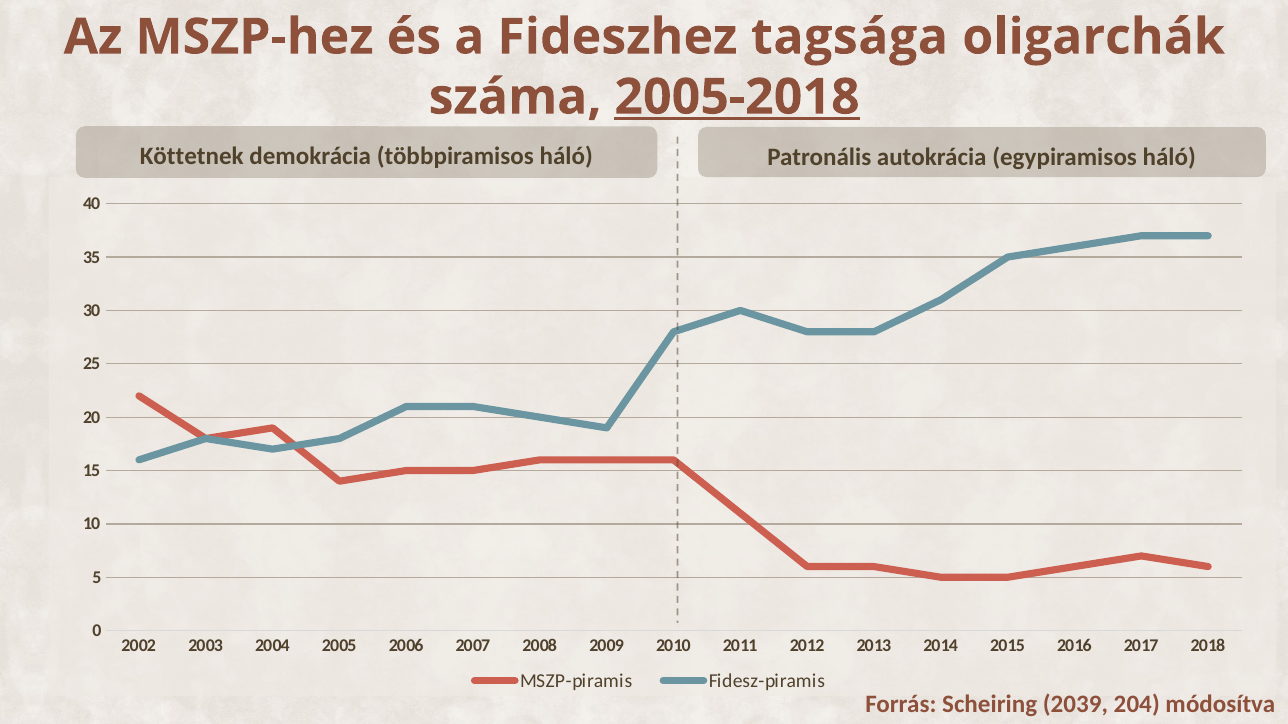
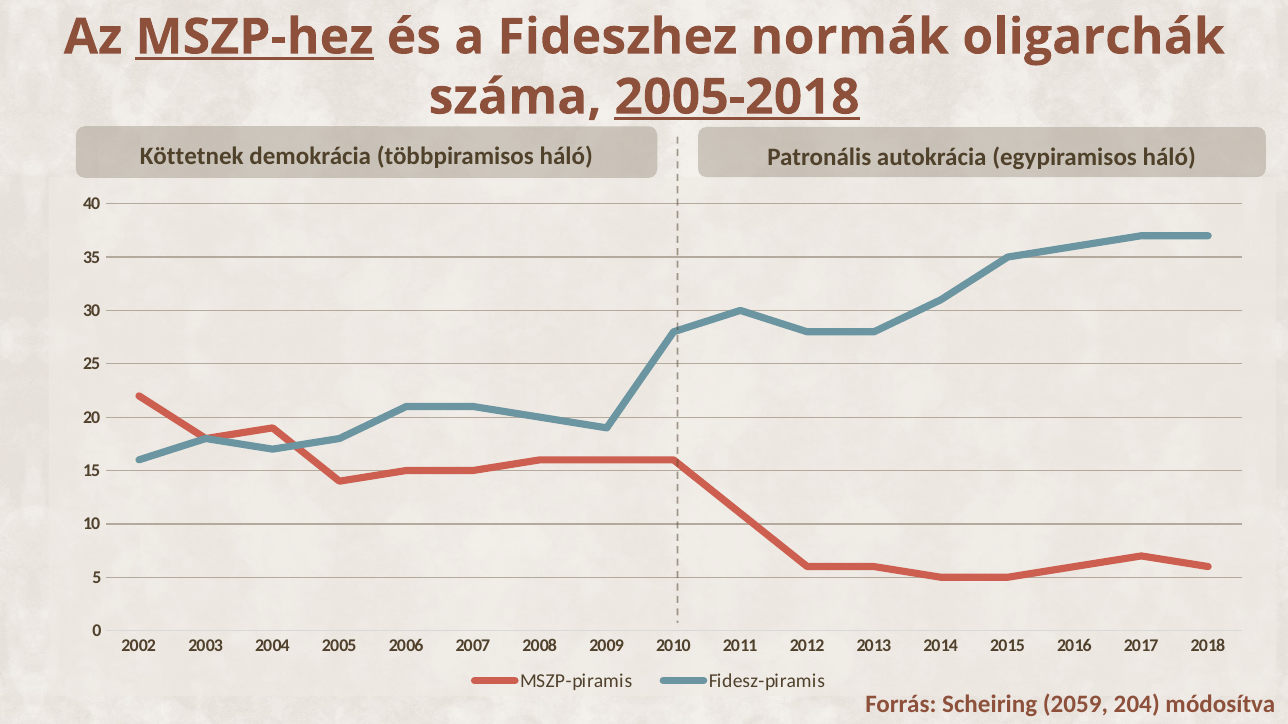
MSZP-hez underline: none -> present
tagsága: tagsága -> normák
2039: 2039 -> 2059
